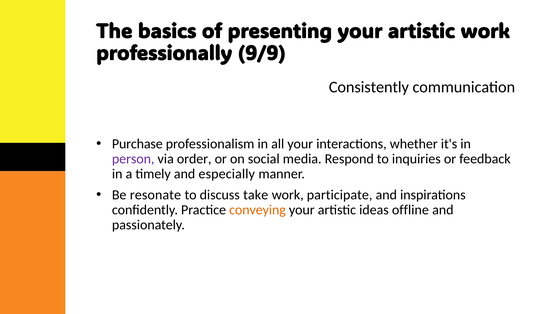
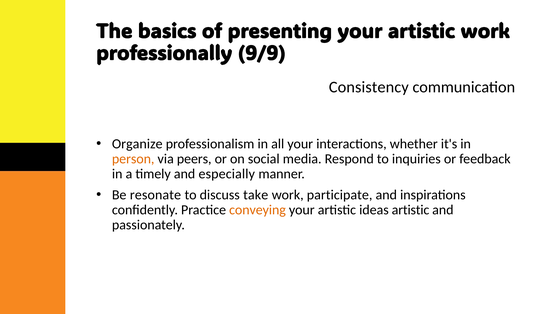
Consistently: Consistently -> Consistency
Purchase: Purchase -> Organize
person colour: purple -> orange
order: order -> peers
ideas offline: offline -> artistic
